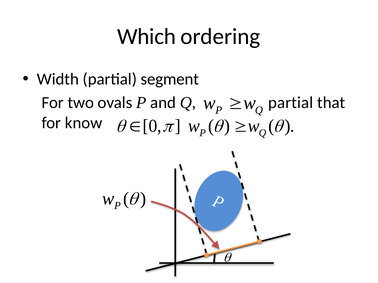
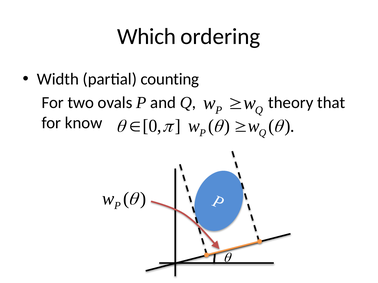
segment: segment -> counting
Q partial: partial -> theory
